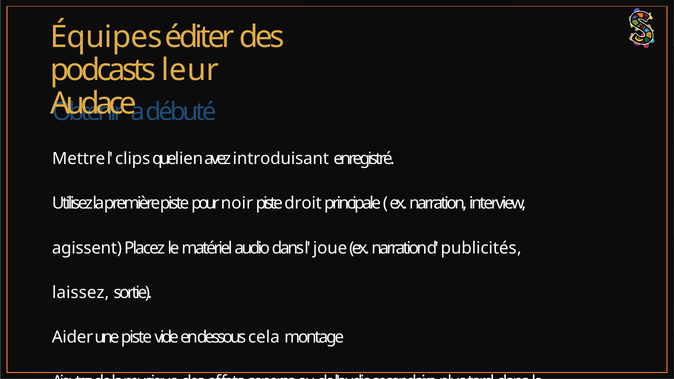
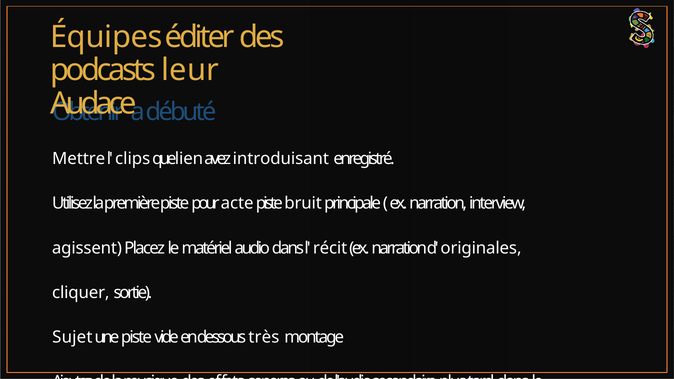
noir: noir -> acte
droit: droit -> bruit
joue: joue -> récit
publicités: publicités -> originales
laissez: laissez -> cliquer
Aider: Aider -> Sujet
cela: cela -> très
